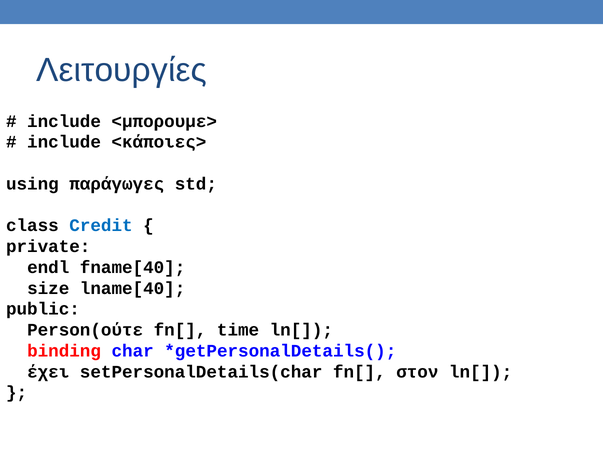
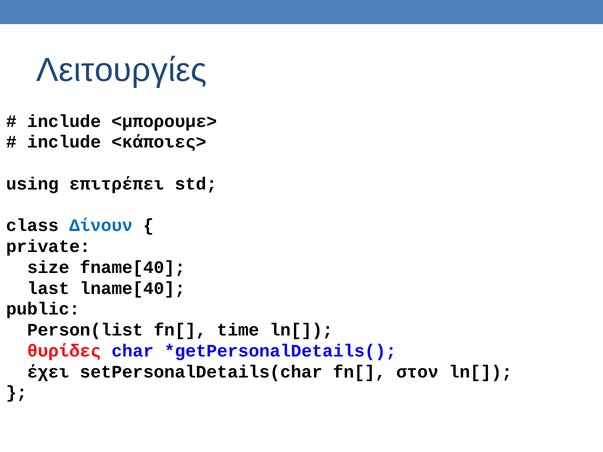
παράγωγες: παράγωγες -> επιτρέπει
Credit: Credit -> Δίνουν
endl: endl -> size
size: size -> last
Person(ούτε: Person(ούτε -> Person(list
binding: binding -> θυρίδες
